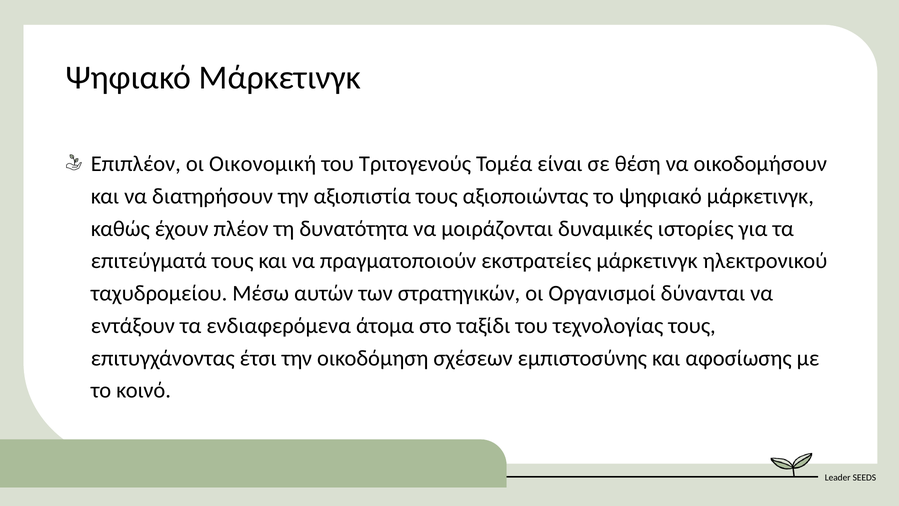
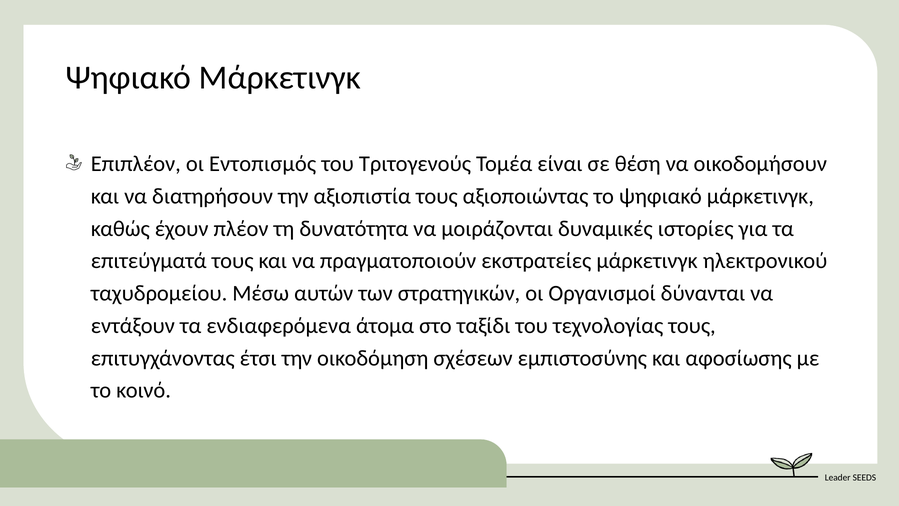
Οικονομική: Οικονομική -> Εντοπισμός
